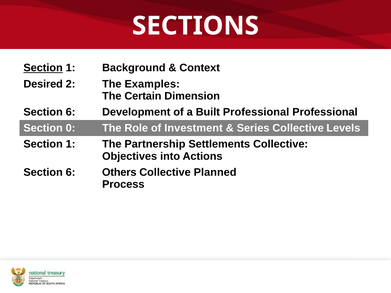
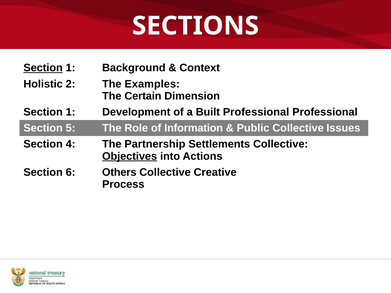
Desired: Desired -> Holistic
6 at (71, 112): 6 -> 1
0: 0 -> 5
Investment: Investment -> Information
Series: Series -> Public
Levels: Levels -> Issues
1 at (71, 144): 1 -> 4
Objectives underline: none -> present
Planned: Planned -> Creative
